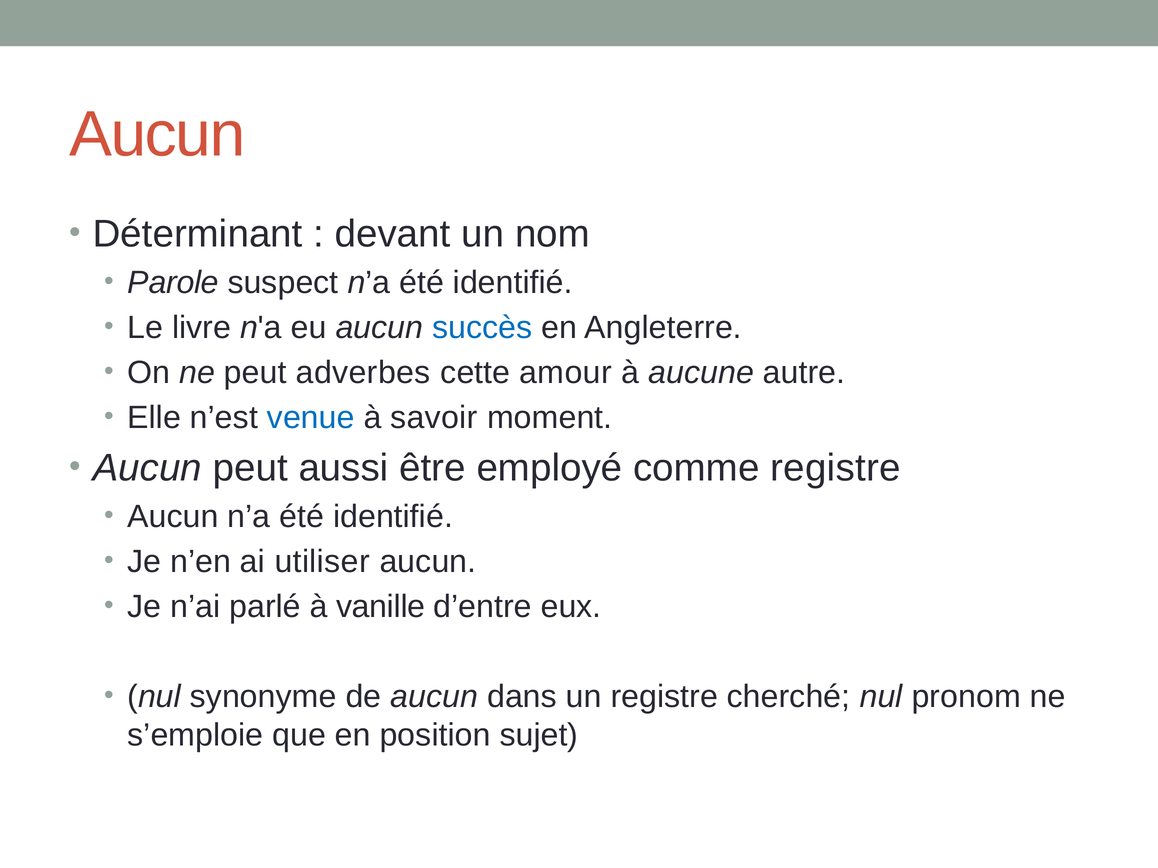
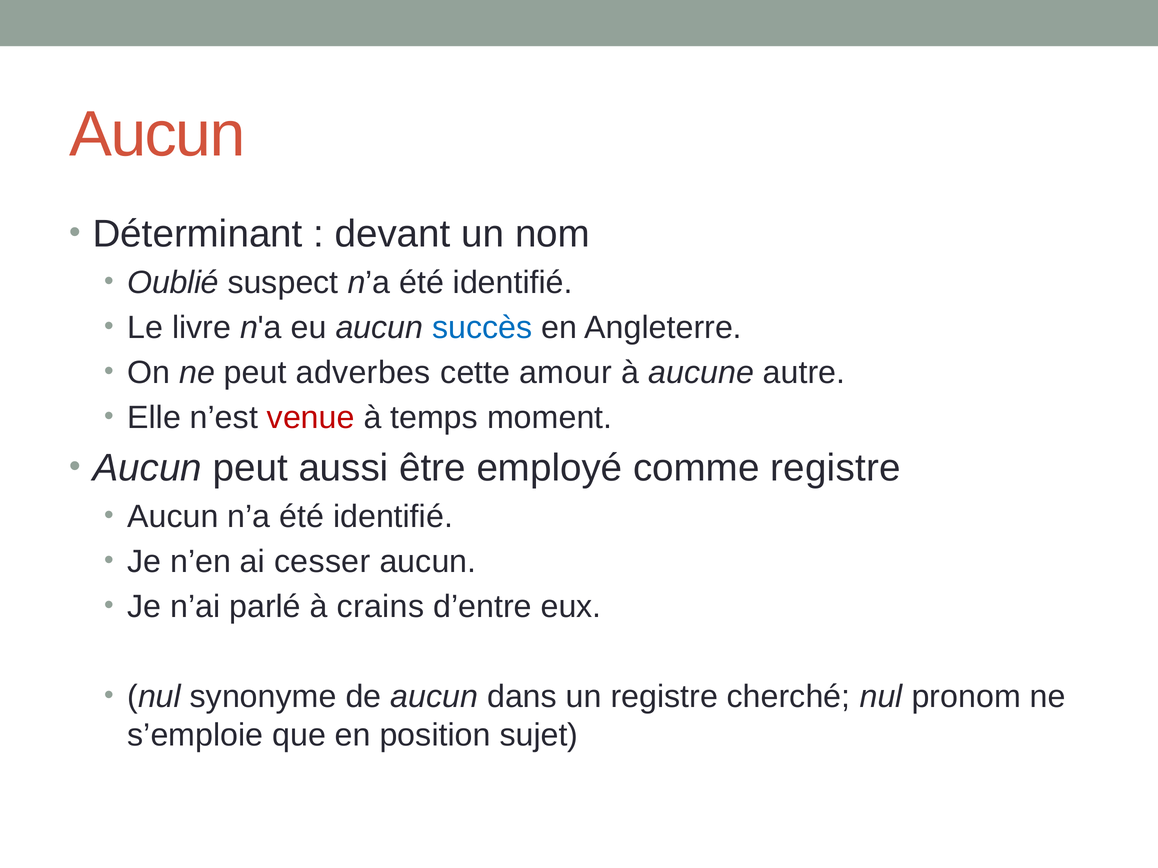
Parole: Parole -> Oublié
venue colour: blue -> red
savoir: savoir -> temps
utiliser: utiliser -> cesser
vanille: vanille -> crains
